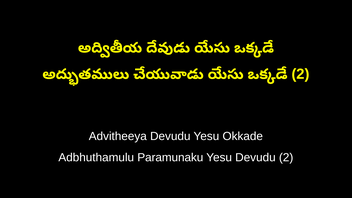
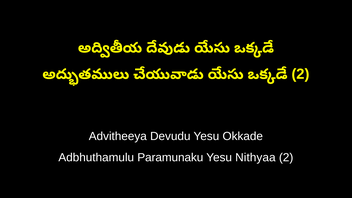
Yesu Devudu: Devudu -> Nithyaa
